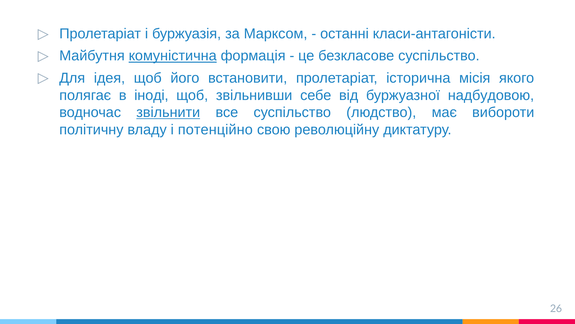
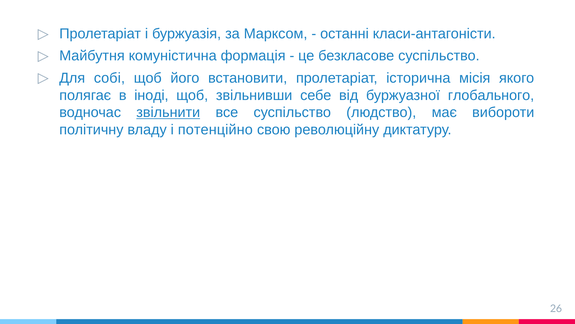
комуністична underline: present -> none
ідея: ідея -> собі
надбудовою: надбудовою -> глобального
